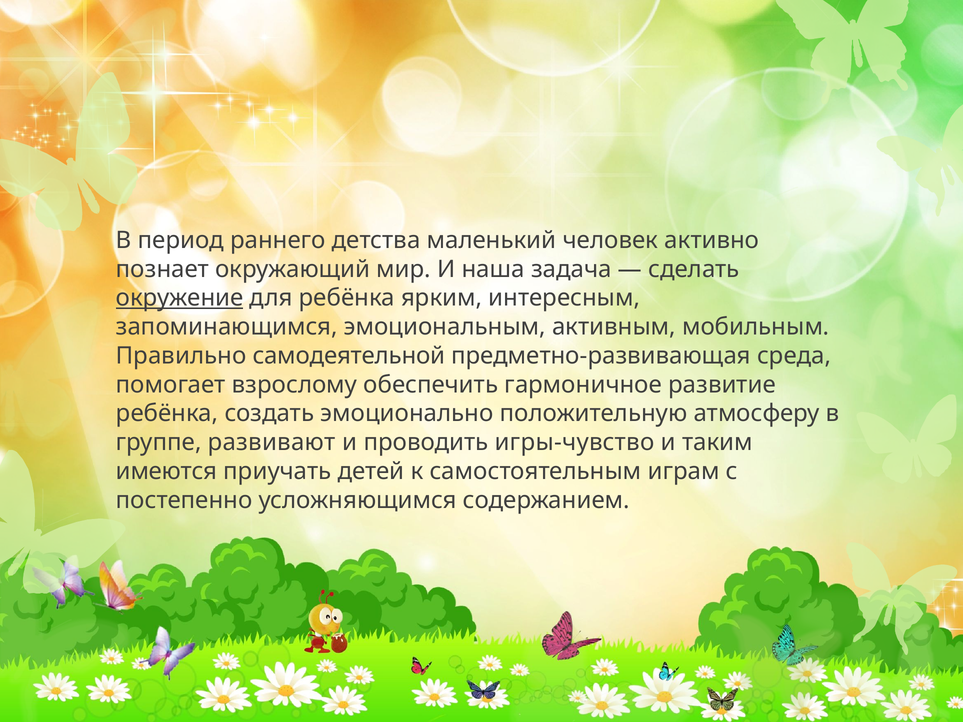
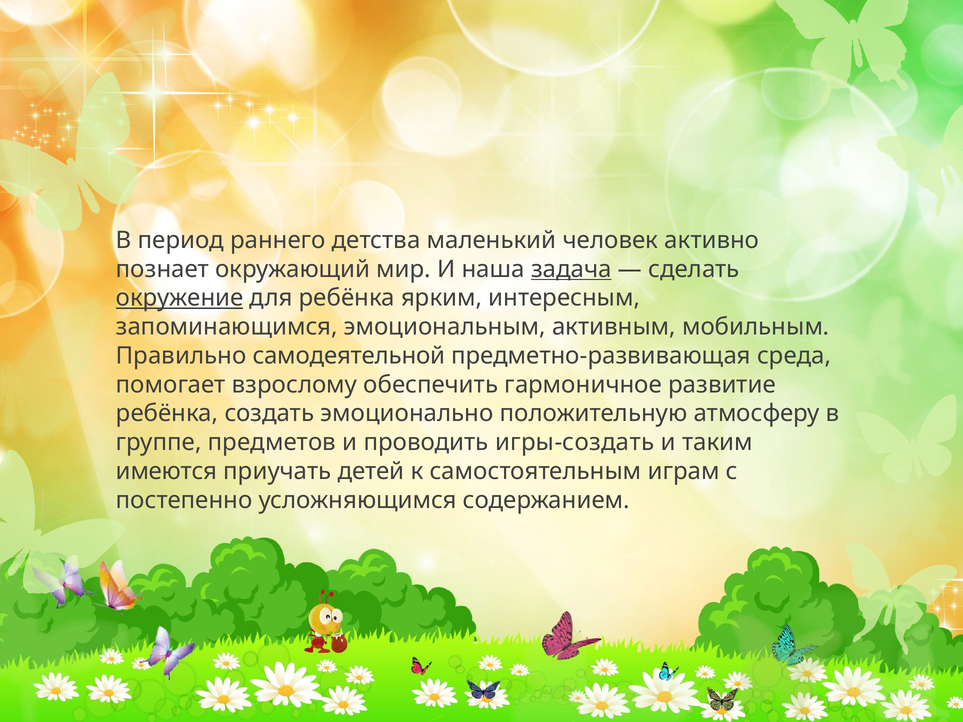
задача underline: none -> present
развивают: развивают -> предметов
игры-чувство: игры-чувство -> игры-создать
